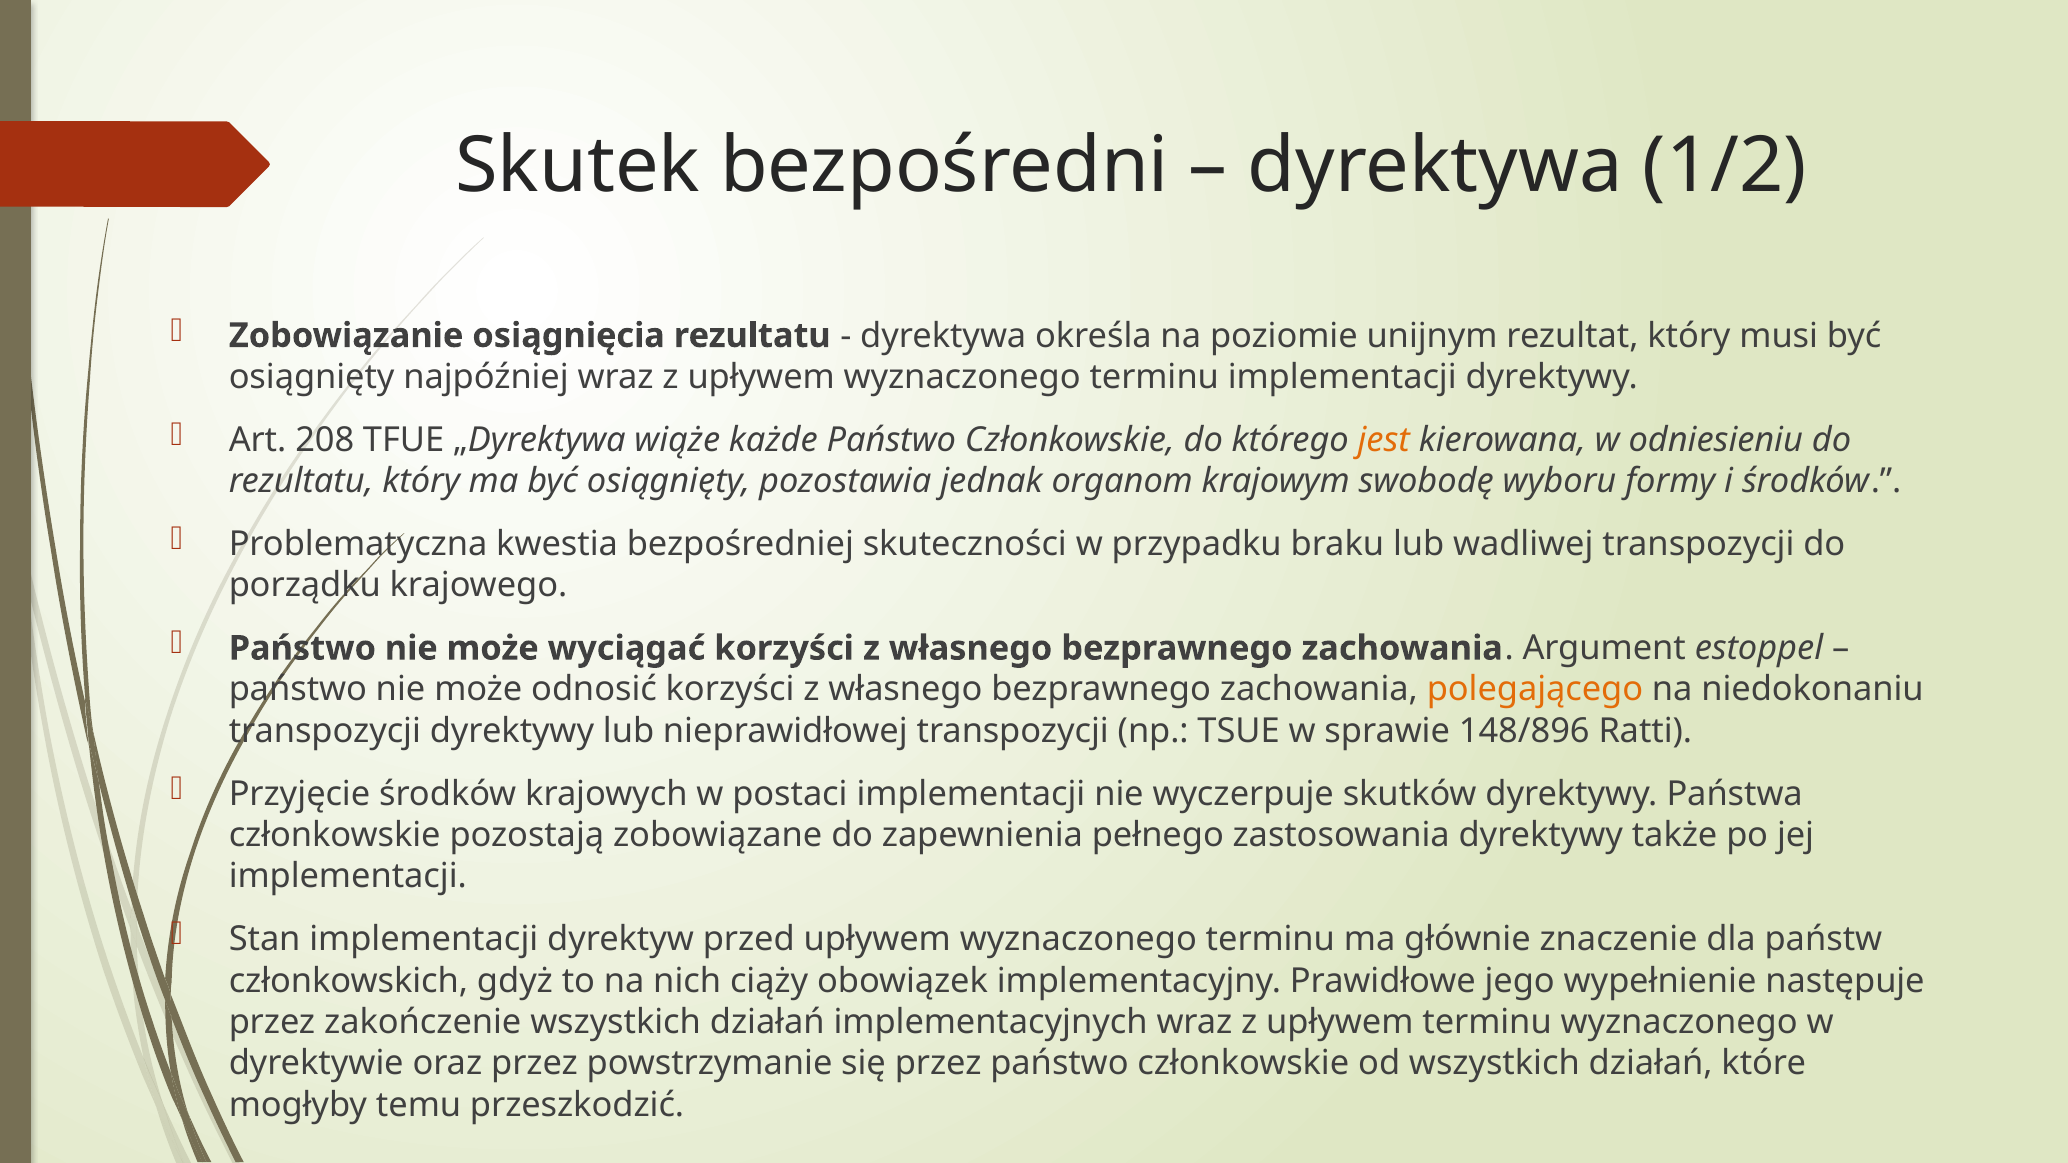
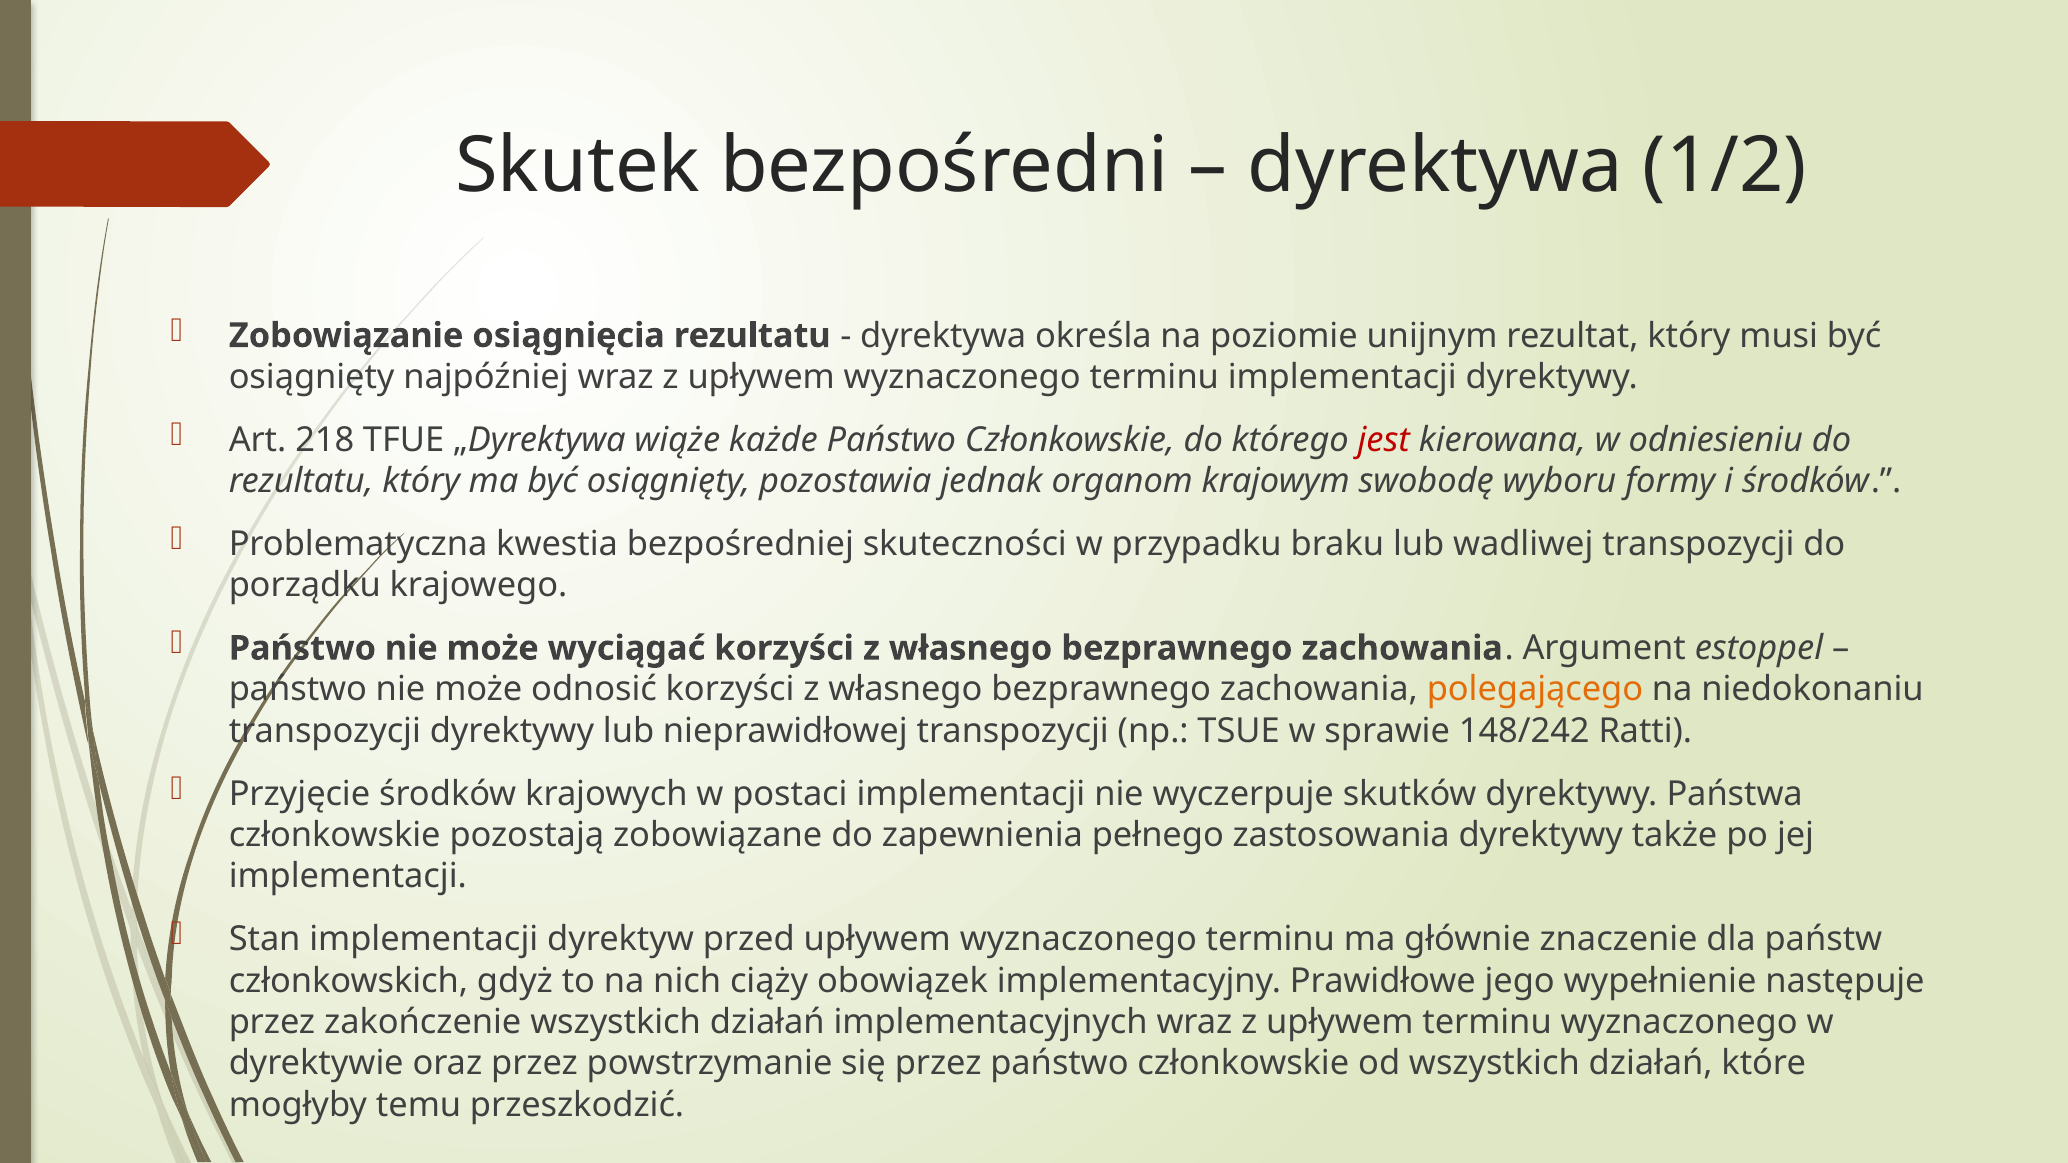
208: 208 -> 218
jest colour: orange -> red
148/896: 148/896 -> 148/242
